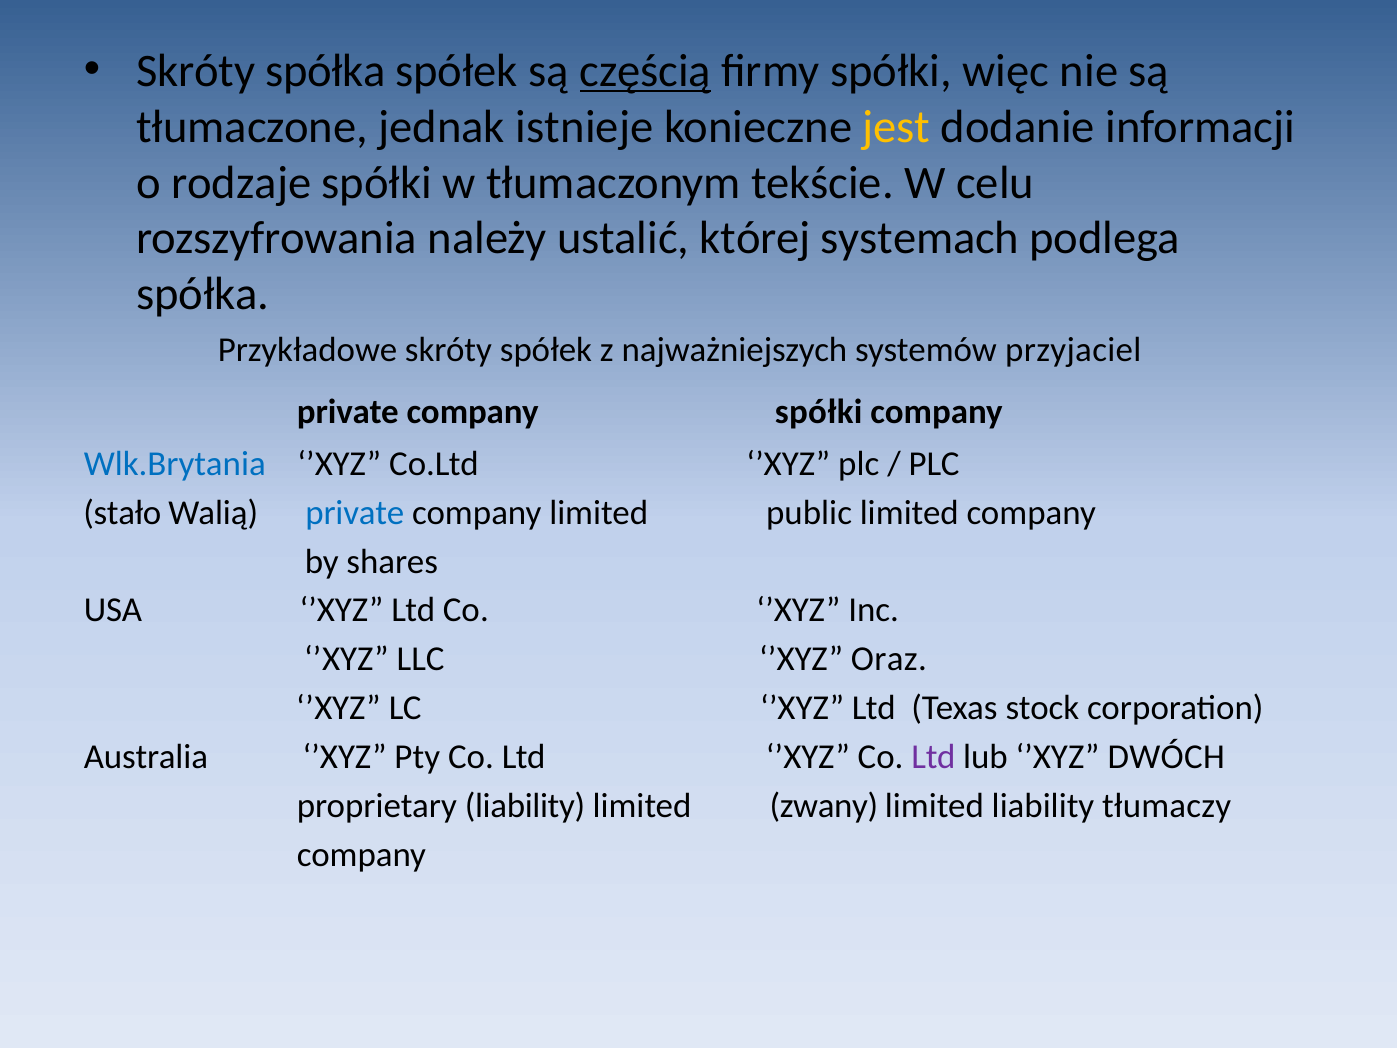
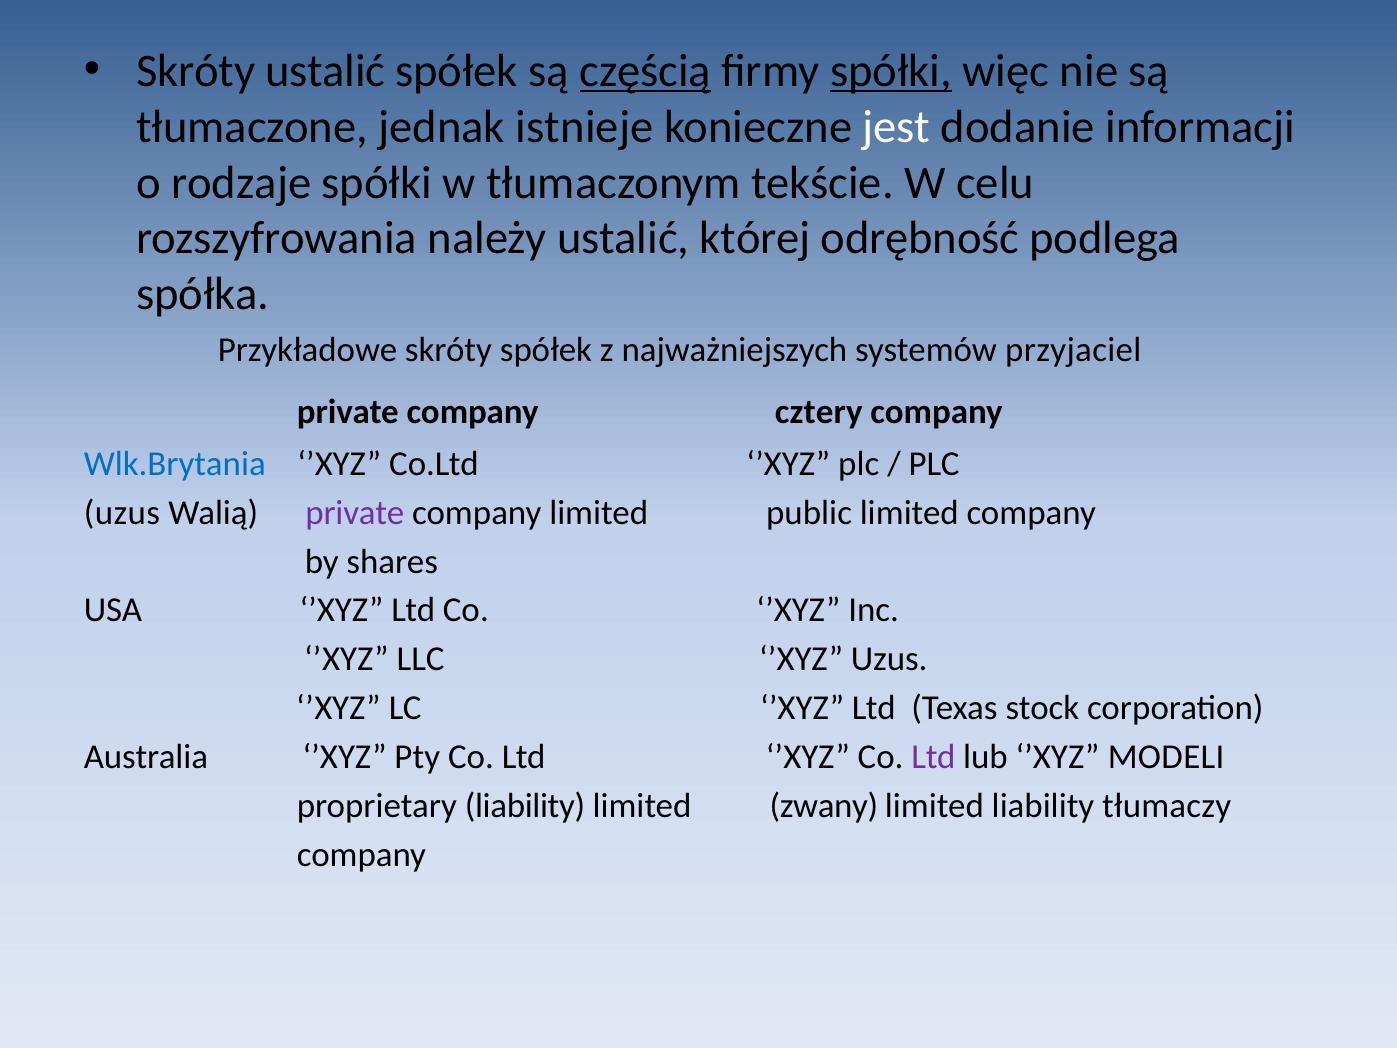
Skróty spółka: spółka -> ustalić
spółki at (891, 71) underline: none -> present
jest colour: yellow -> white
systemach: systemach -> odrębność
company spółki: spółki -> cztery
stało at (122, 512): stało -> uzus
private at (355, 512) colour: blue -> purple
’XYZ Oraz: Oraz -> Uzus
DWÓCH: DWÓCH -> MODELI
